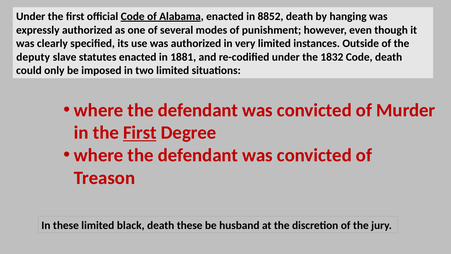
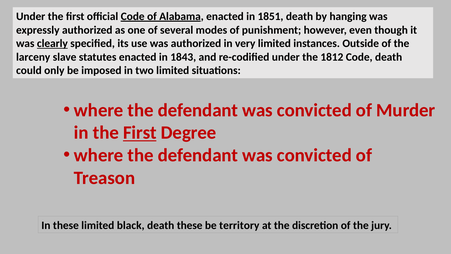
8852: 8852 -> 1851
clearly underline: none -> present
deputy: deputy -> larceny
1881: 1881 -> 1843
1832: 1832 -> 1812
husband: husband -> territory
